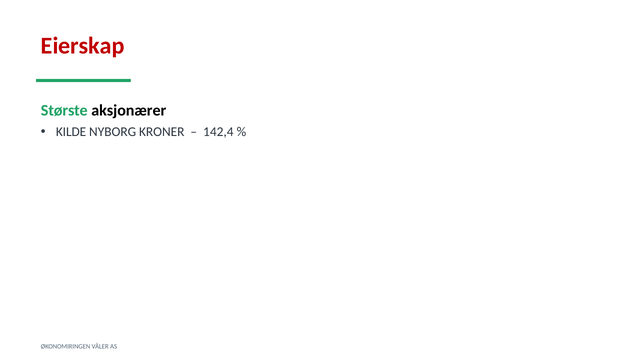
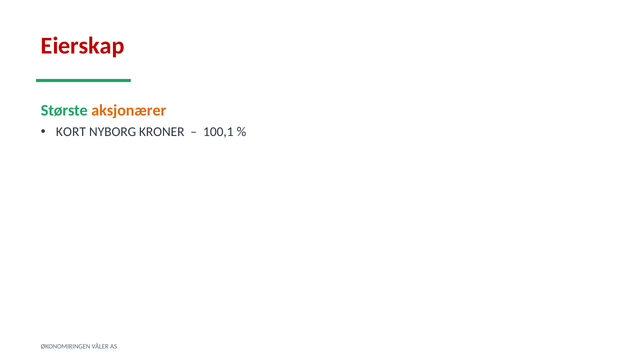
aksjonærer colour: black -> orange
KILDE: KILDE -> KORT
142,4: 142,4 -> 100,1
